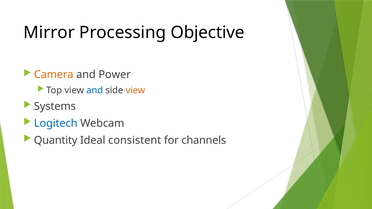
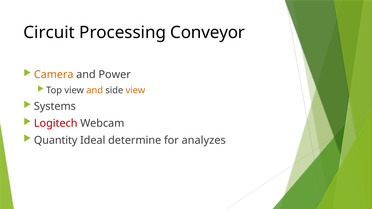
Mirror: Mirror -> Circuit
Objective: Objective -> Conveyor
and at (95, 90) colour: blue -> orange
Logitech colour: blue -> red
consistent: consistent -> determine
channels: channels -> analyzes
